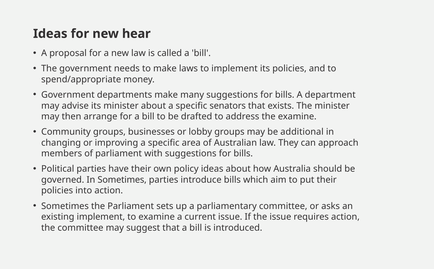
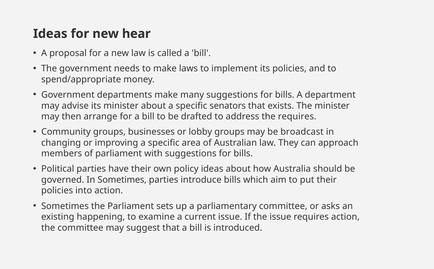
the examine: examine -> requires
additional: additional -> broadcast
existing implement: implement -> happening
